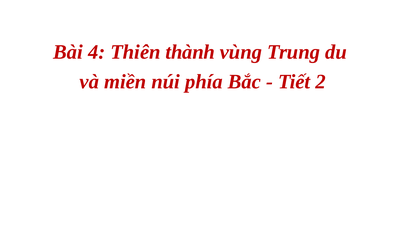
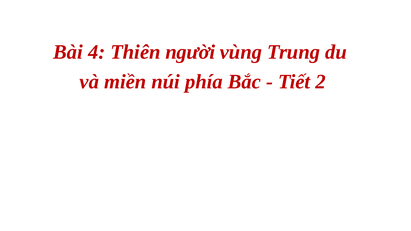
thành: thành -> người
